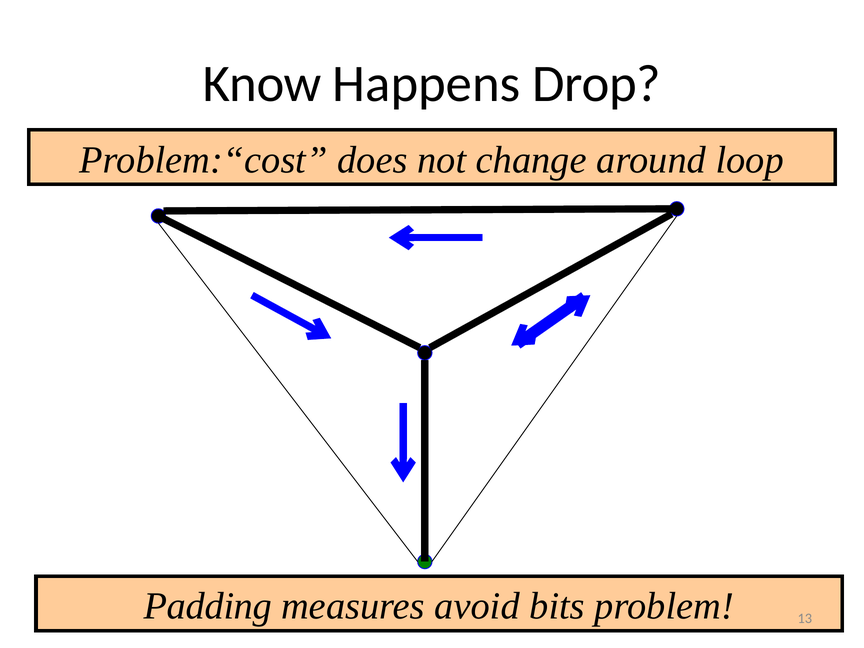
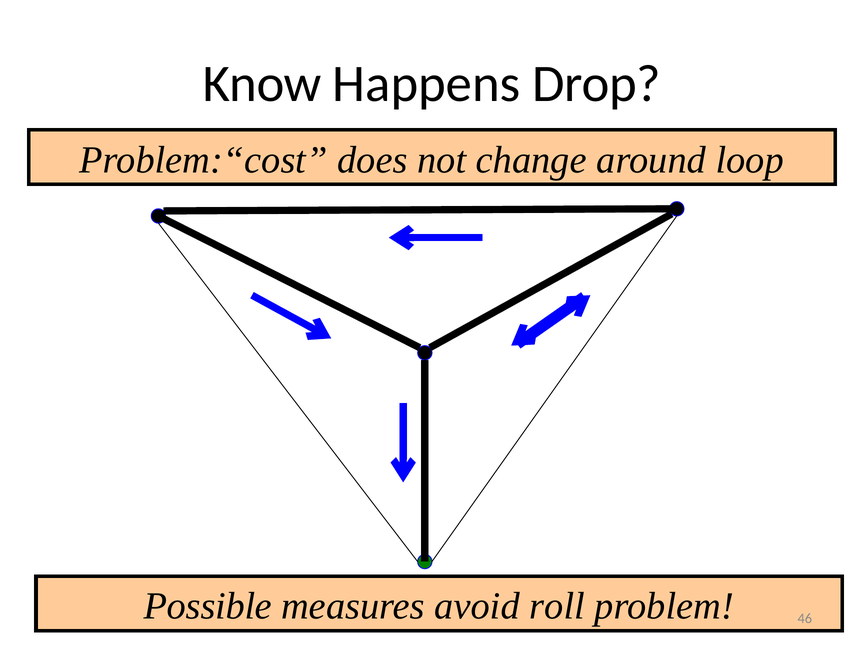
Padding: Padding -> Possible
bits: bits -> roll
13: 13 -> 46
